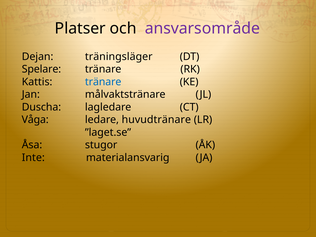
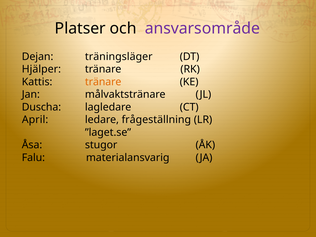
Spelare: Spelare -> Hjälper
tränare at (103, 82) colour: blue -> orange
Våga: Våga -> April
huvudtränare: huvudtränare -> frågeställning
Inte: Inte -> Falu
